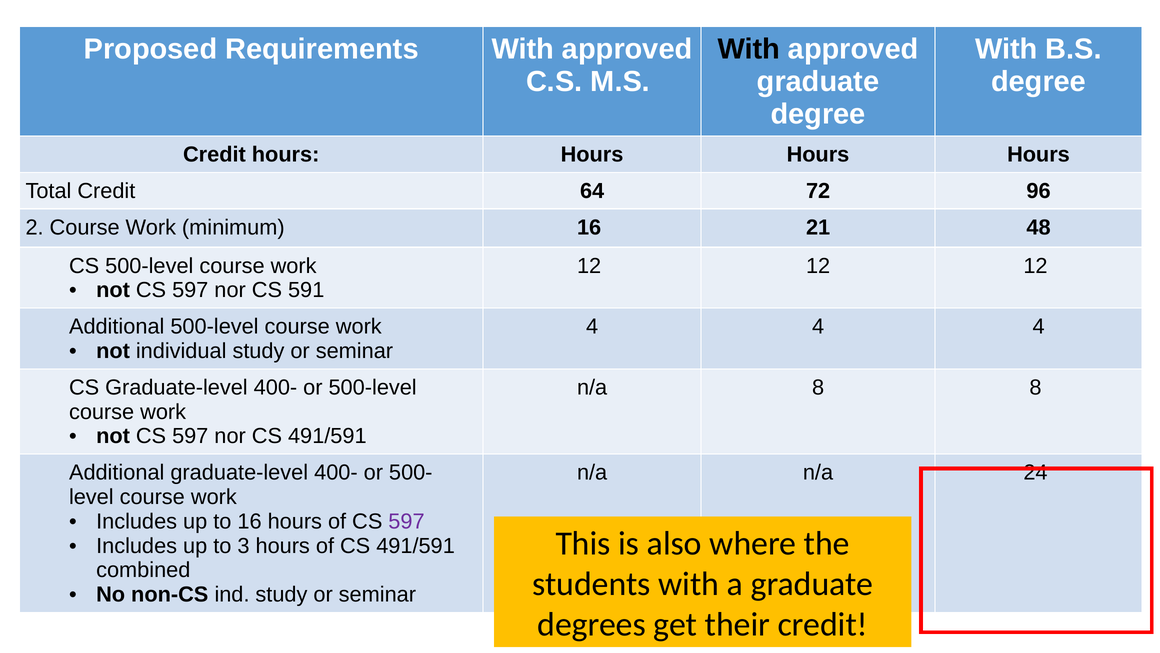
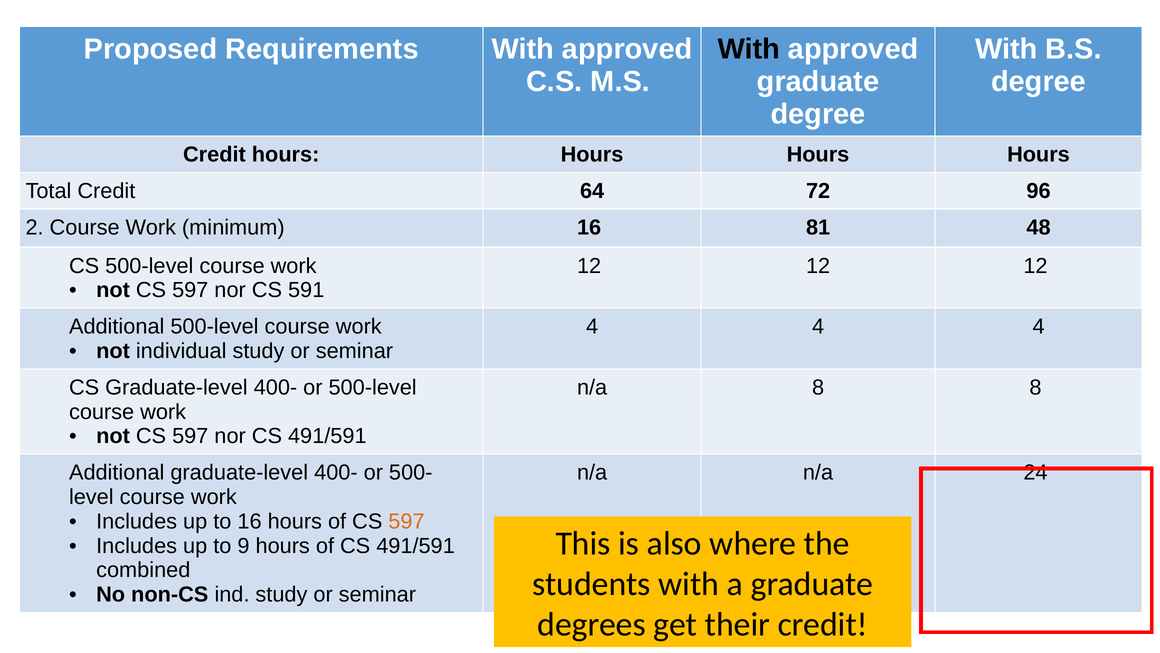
21: 21 -> 81
597 at (406, 521) colour: purple -> orange
3: 3 -> 9
